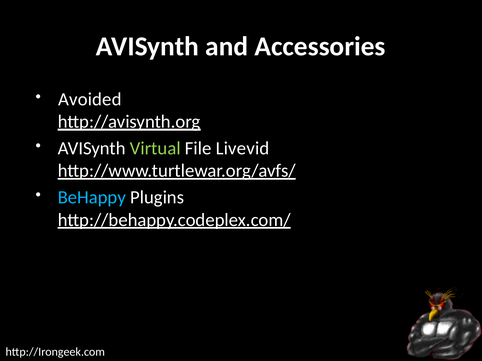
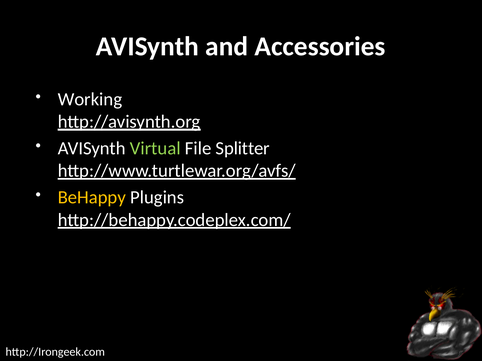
Avoided: Avoided -> Working
Livevid: Livevid -> Splitter
BeHappy colour: light blue -> yellow
